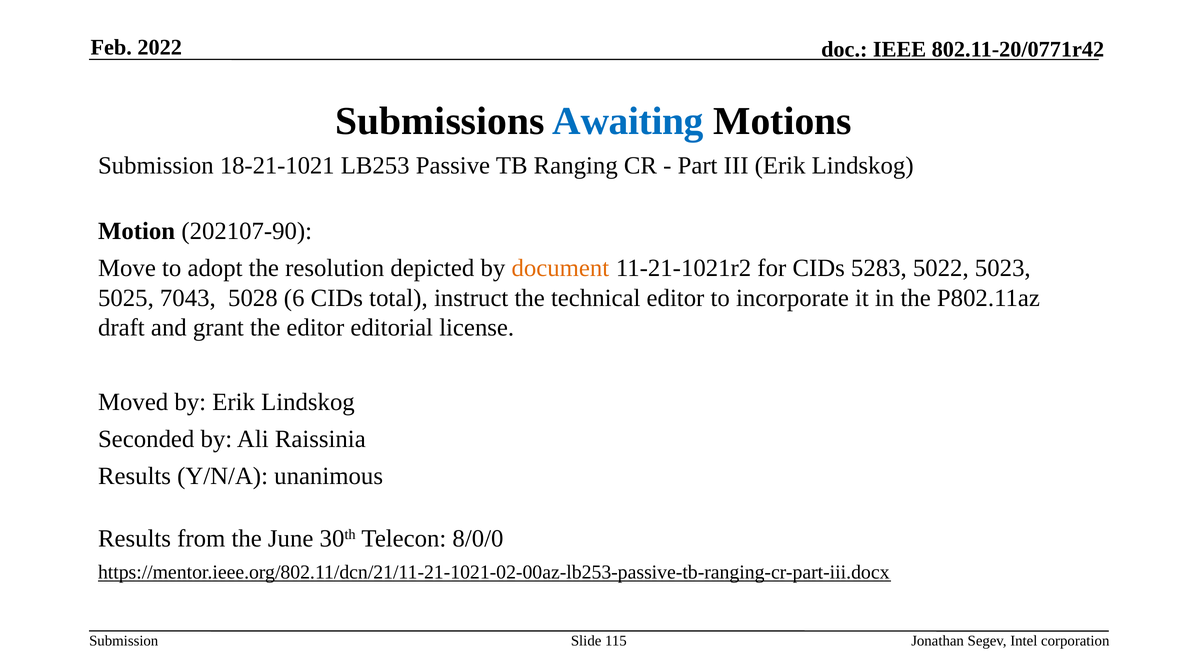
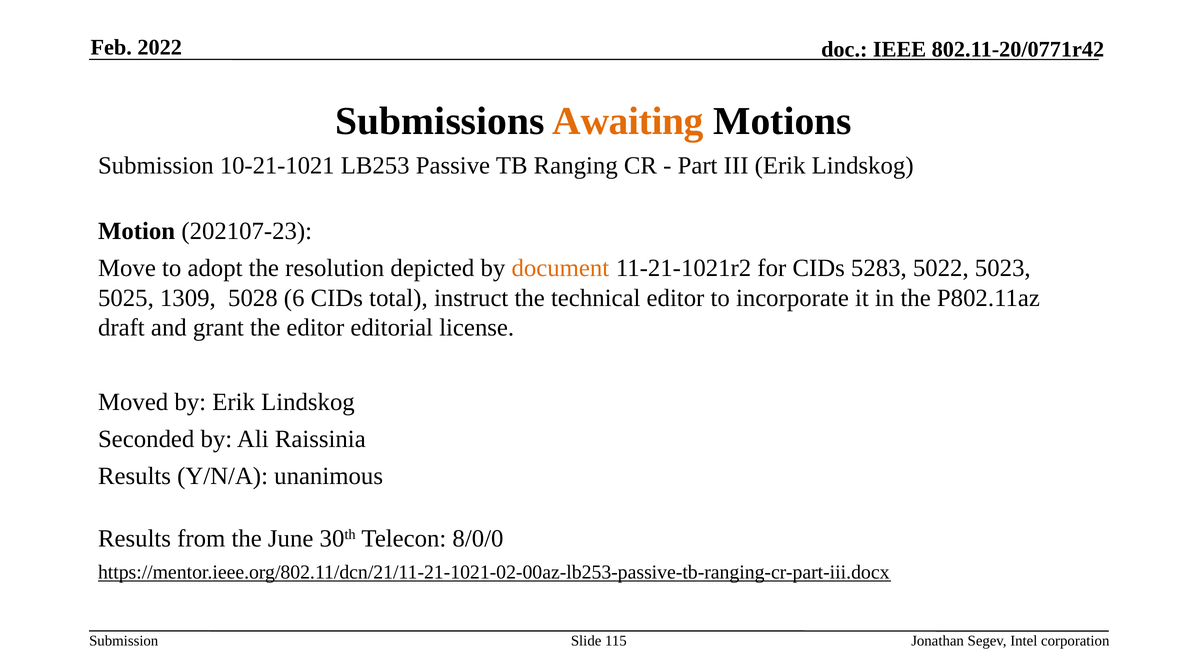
Awaiting colour: blue -> orange
18-21-1021: 18-21-1021 -> 10-21-1021
202107-90: 202107-90 -> 202107-23
7043: 7043 -> 1309
